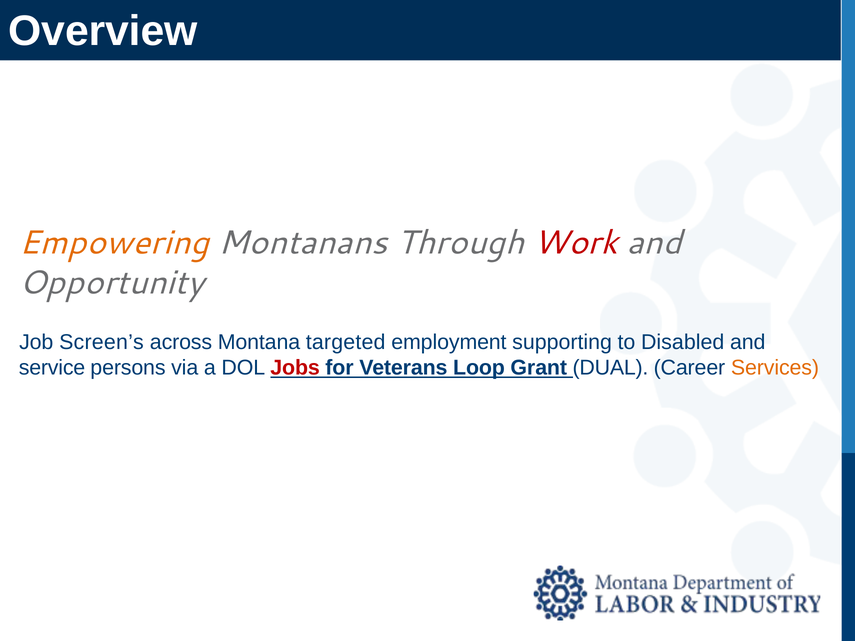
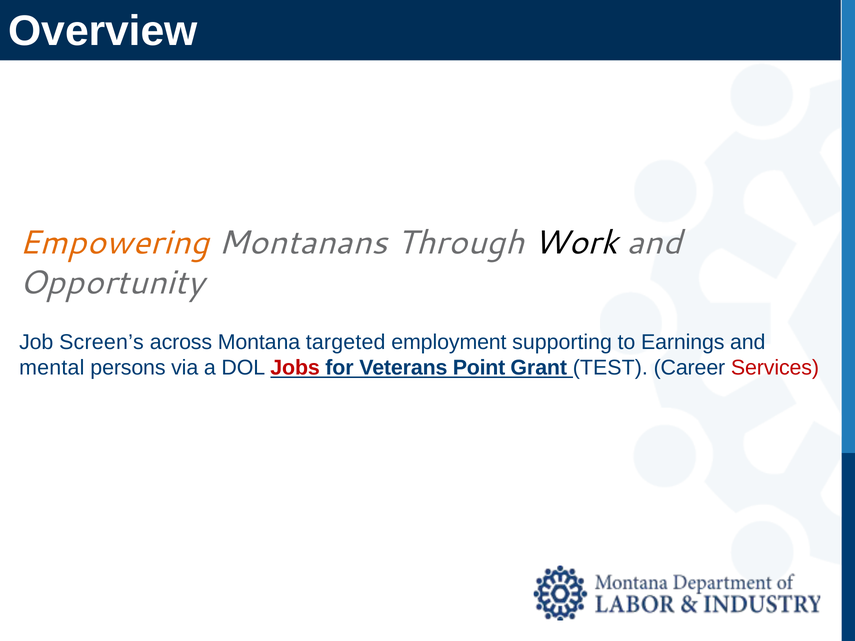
Work colour: red -> black
Disabled: Disabled -> Earnings
service: service -> mental
Loop: Loop -> Point
DUAL: DUAL -> TEST
Services colour: orange -> red
